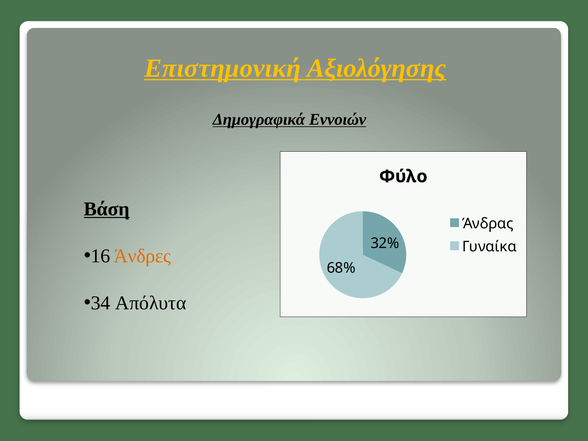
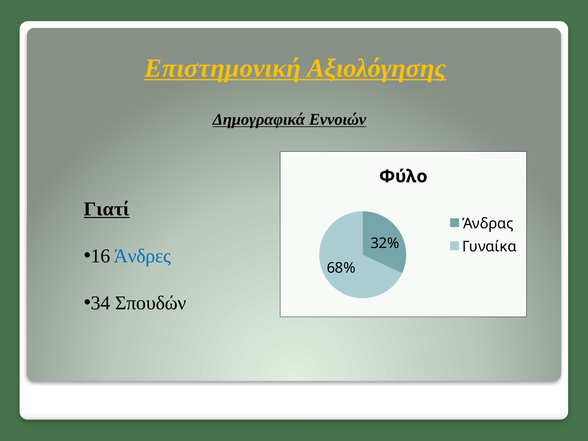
Βάση: Βάση -> Γιατί
Άνδρες colour: orange -> blue
Απόλυτα: Απόλυτα -> Σπουδών
